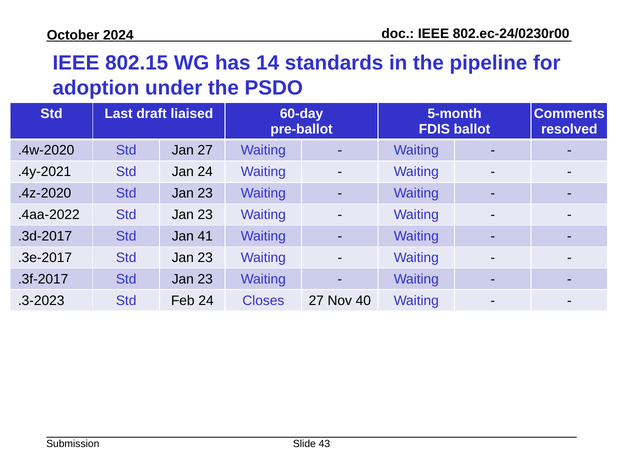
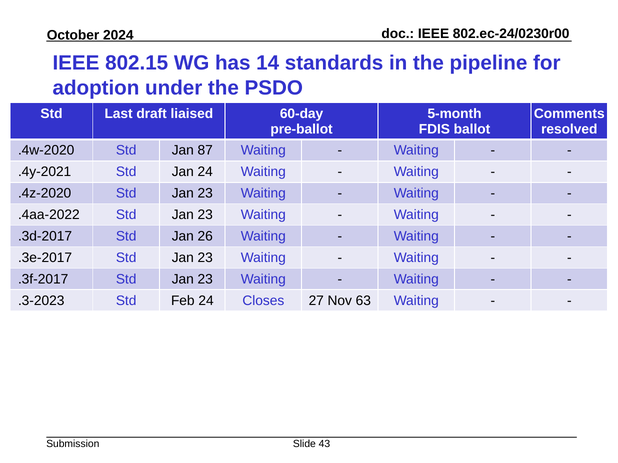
Jan 27: 27 -> 87
41: 41 -> 26
40: 40 -> 63
